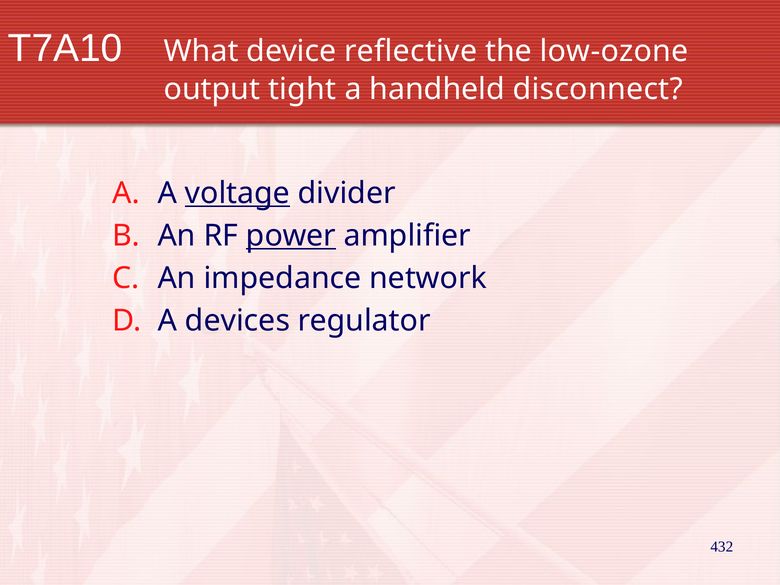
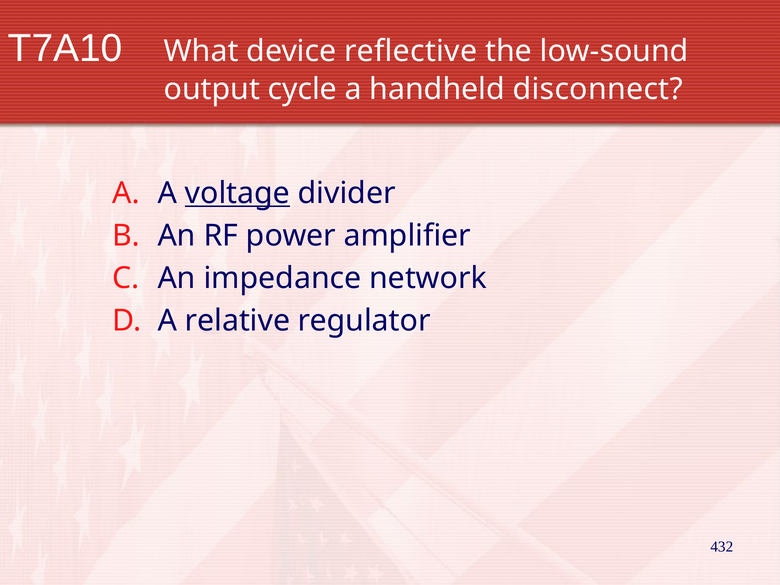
low-ozone: low-ozone -> low-sound
tight: tight -> cycle
power underline: present -> none
devices: devices -> relative
